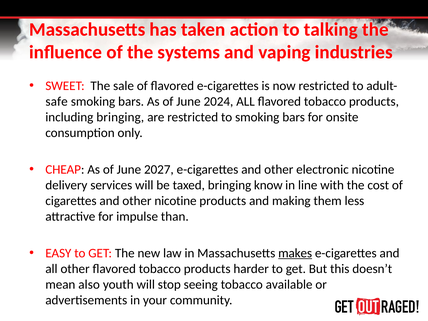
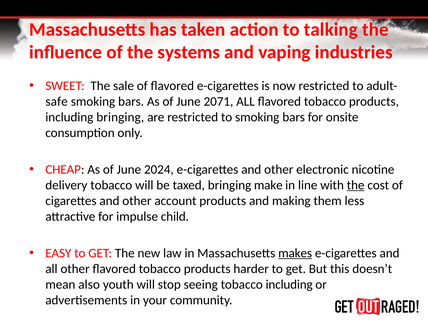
2024: 2024 -> 2071
2027: 2027 -> 2024
delivery services: services -> tobacco
know: know -> make
the at (356, 185) underline: none -> present
other nicotine: nicotine -> account
than: than -> child
tobacco available: available -> including
